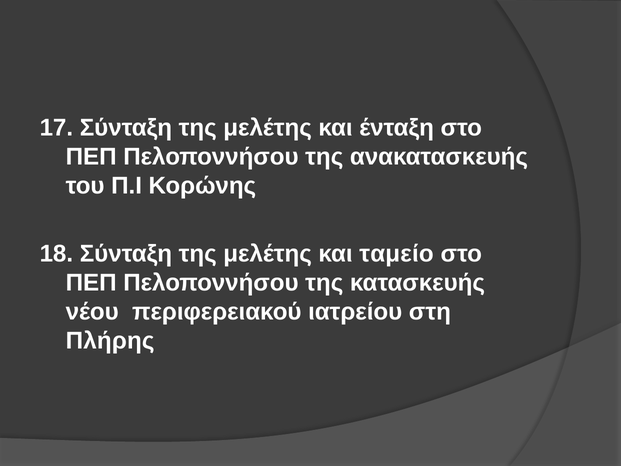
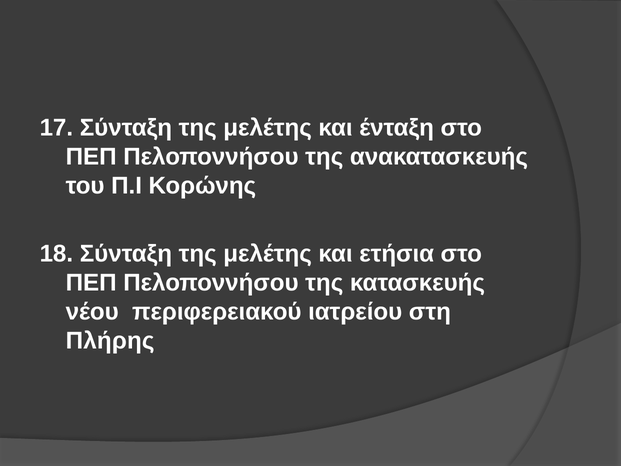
ταμείο: ταμείο -> ετήσια
